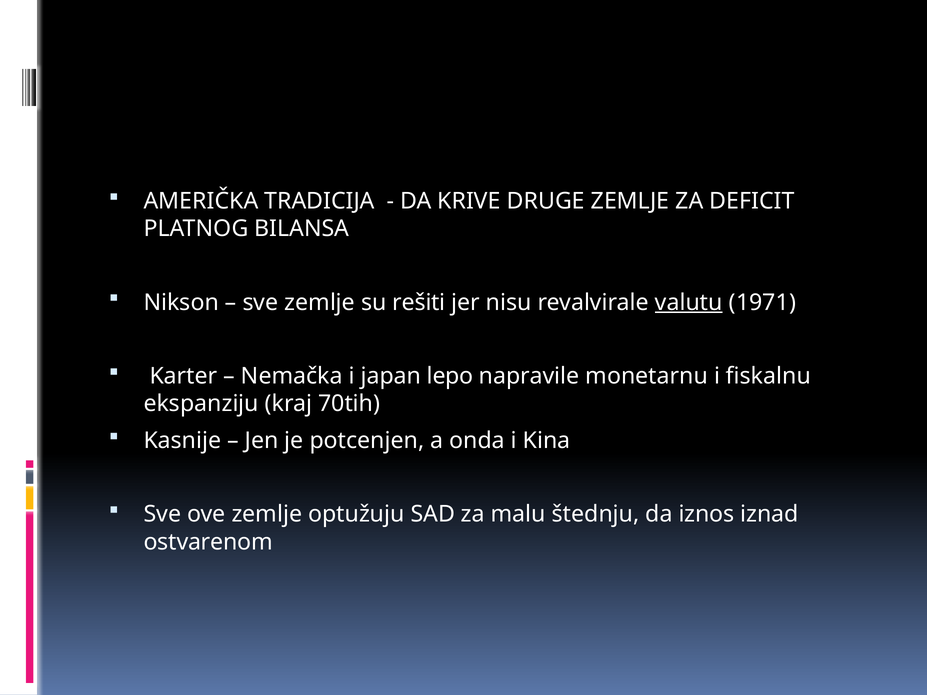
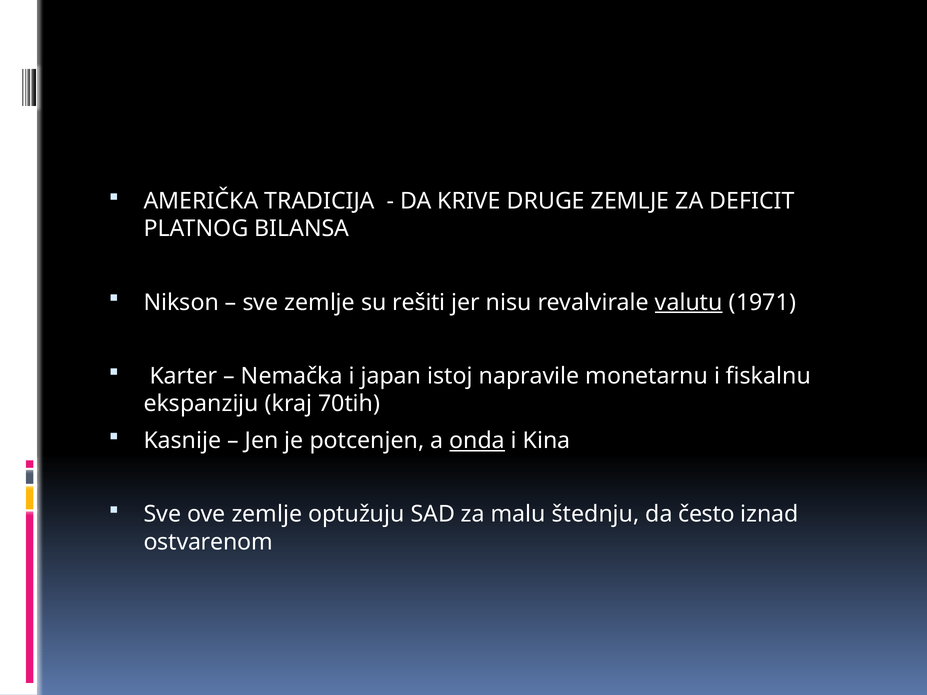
lepo: lepo -> istoj
onda underline: none -> present
iznos: iznos -> često
